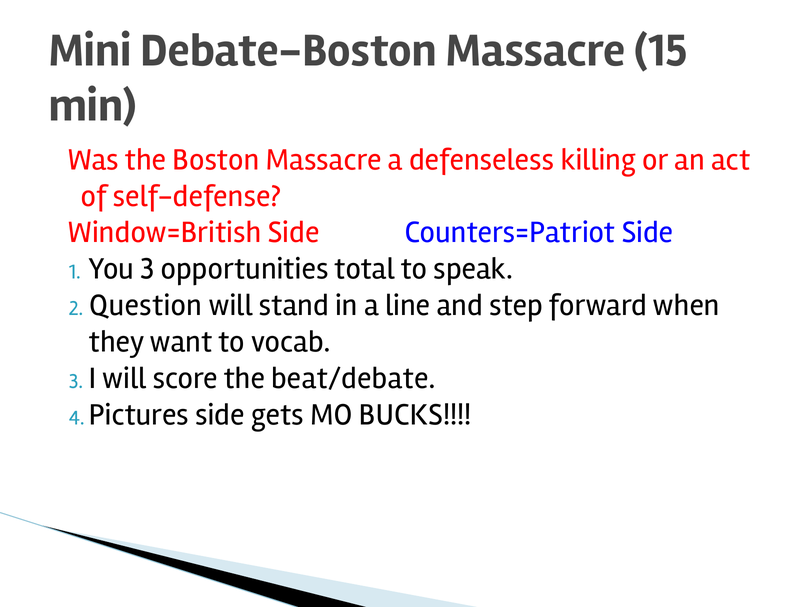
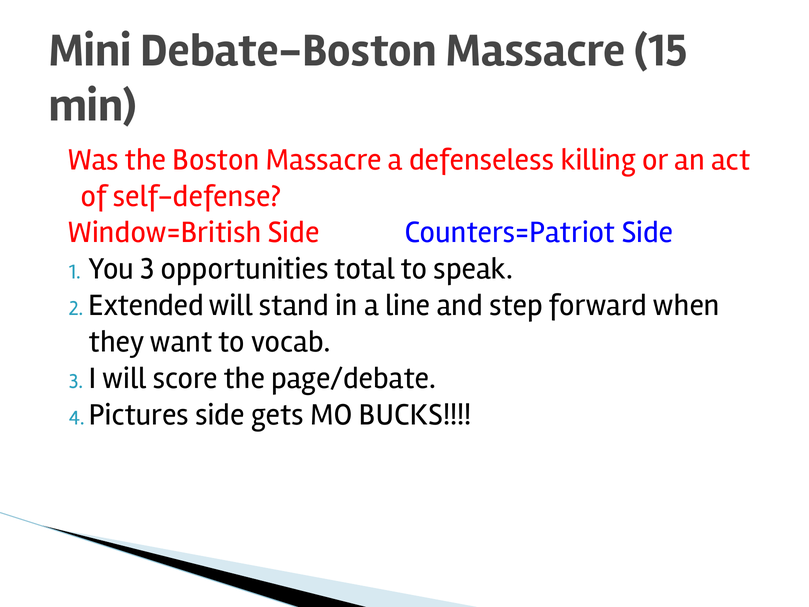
Question: Question -> Extended
beat/debate: beat/debate -> page/debate
